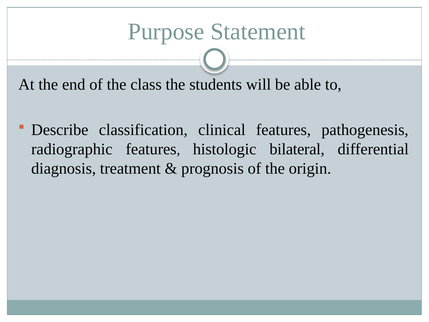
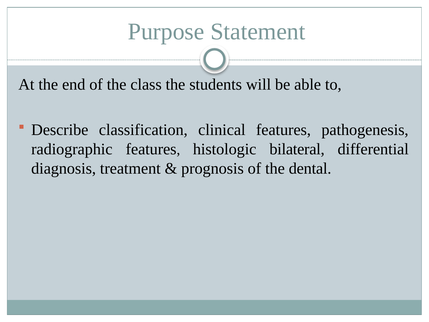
origin: origin -> dental
